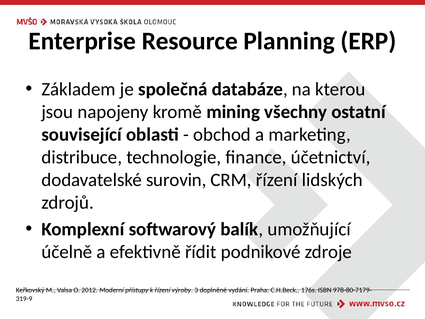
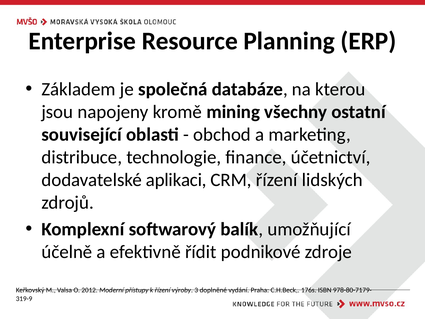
surovin: surovin -> aplikaci
